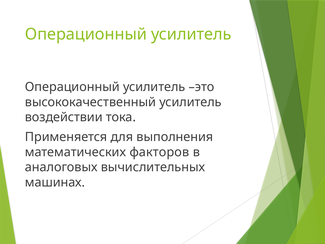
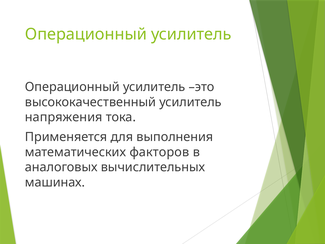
воздействии: воздействии -> напряжения
